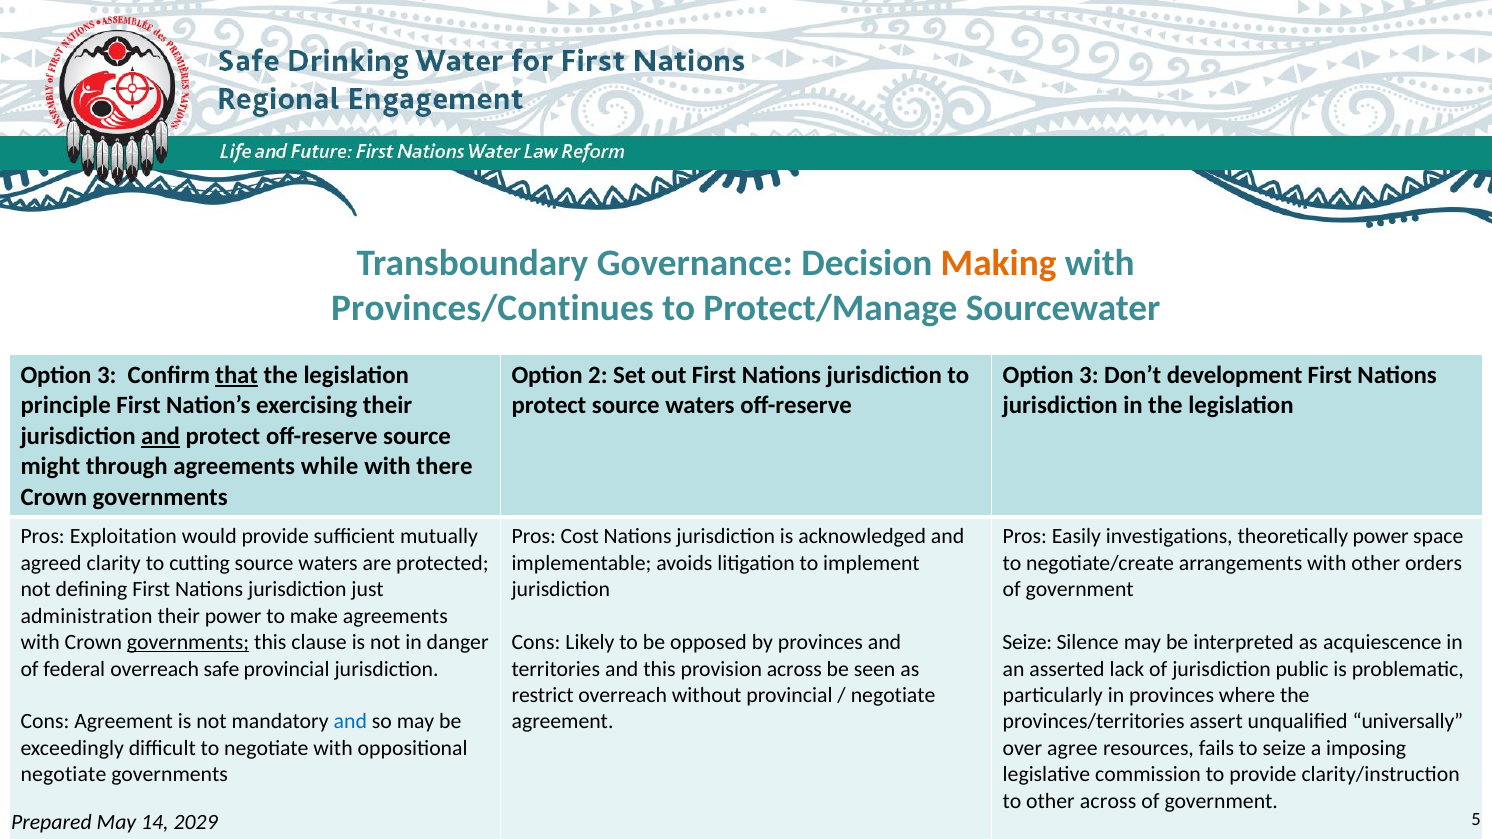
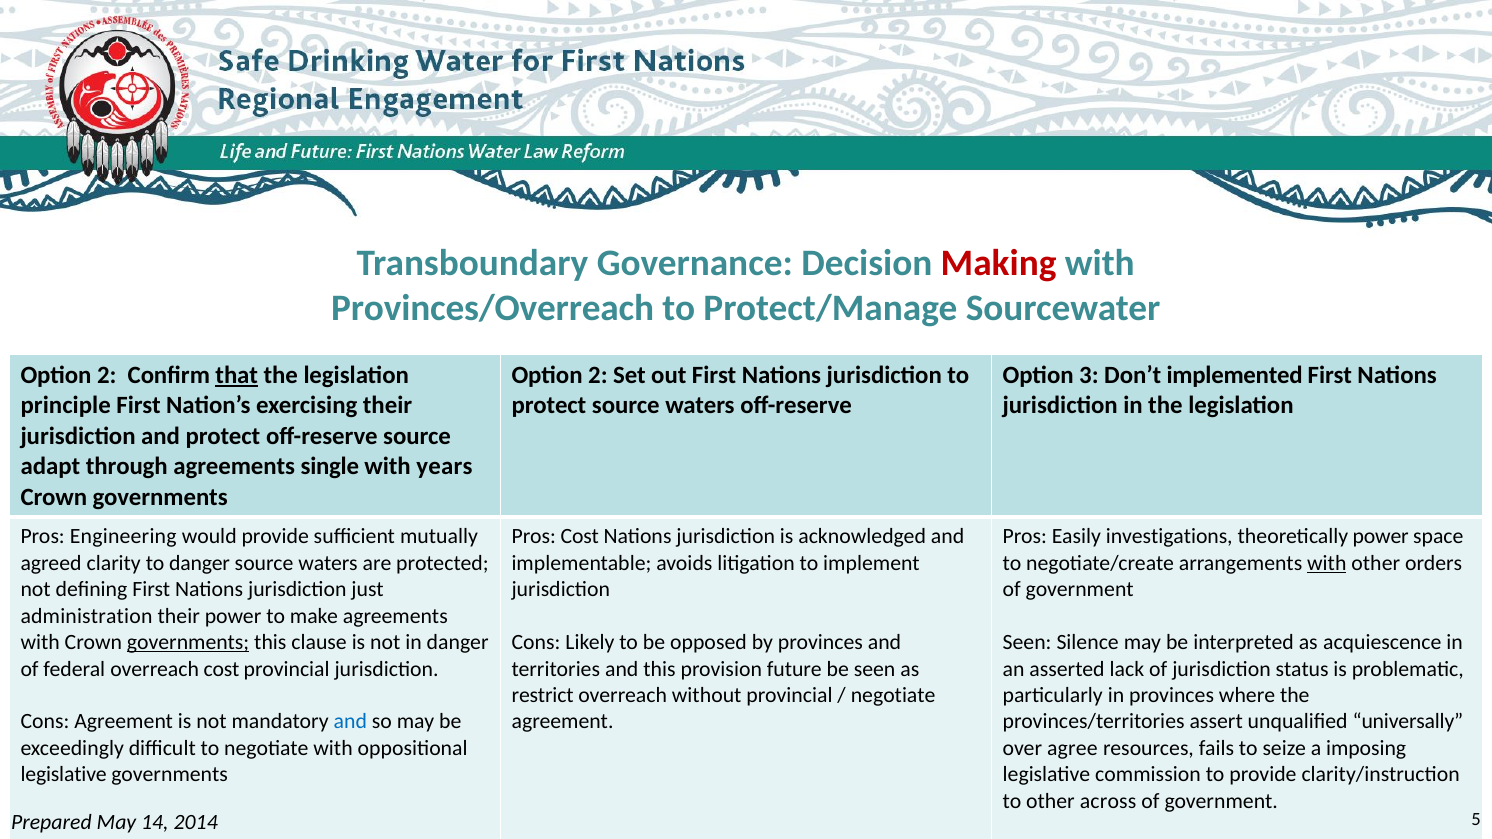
Making colour: orange -> red
Provinces/Continues: Provinces/Continues -> Provinces/Overreach
3 at (107, 375): 3 -> 2
development: development -> implemented
and at (161, 436) underline: present -> none
might: might -> adapt
while: while -> single
there: there -> years
Exploitation: Exploitation -> Engineering
to cutting: cutting -> danger
with at (1327, 563) underline: none -> present
Seize at (1027, 643): Seize -> Seen
overreach safe: safe -> cost
provision across: across -> future
public: public -> status
negotiate at (63, 775): negotiate -> legislative
2029: 2029 -> 2014
